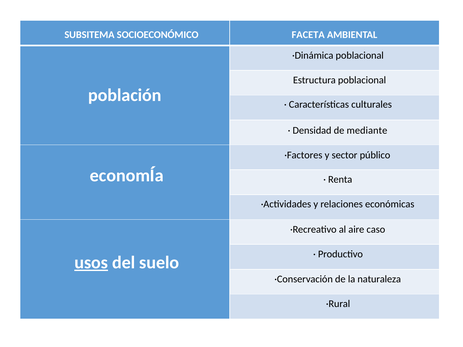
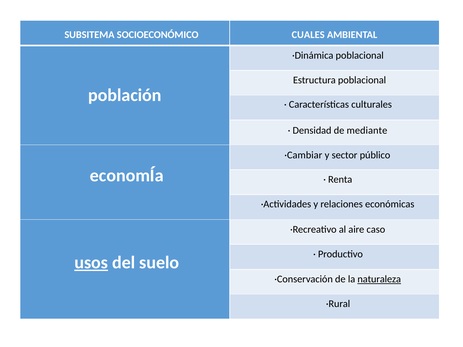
FACETA: FACETA -> CUALES
·Factores: ·Factores -> ·Cambiar
naturaleza underline: none -> present
